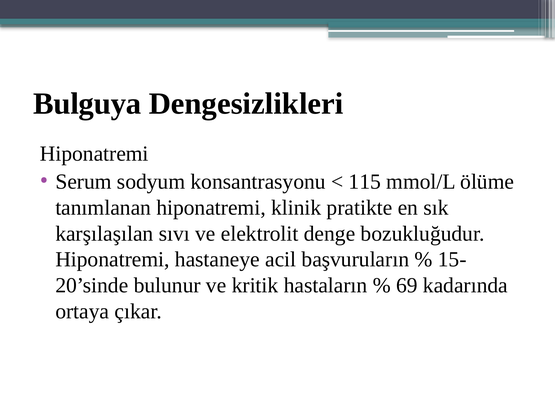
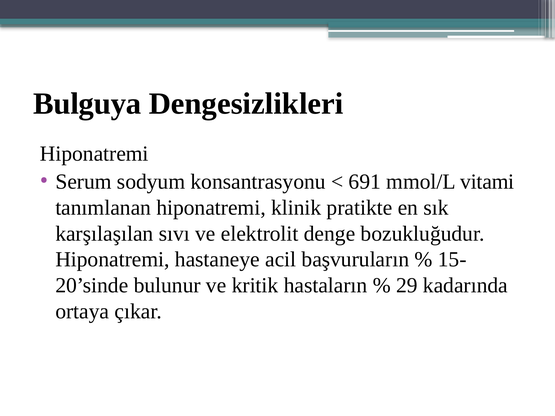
115: 115 -> 691
ölüme: ölüme -> vitami
69: 69 -> 29
